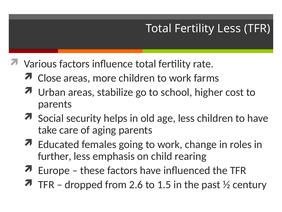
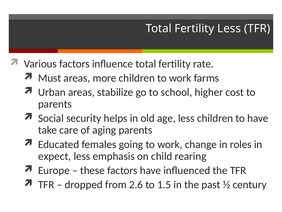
Close: Close -> Must
further: further -> expect
